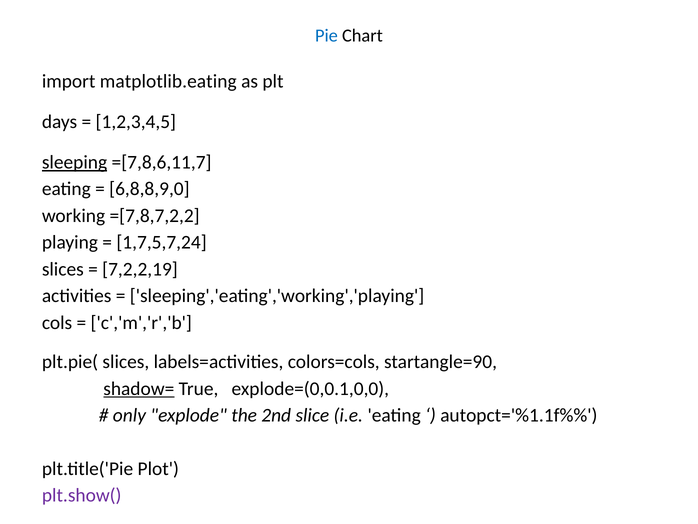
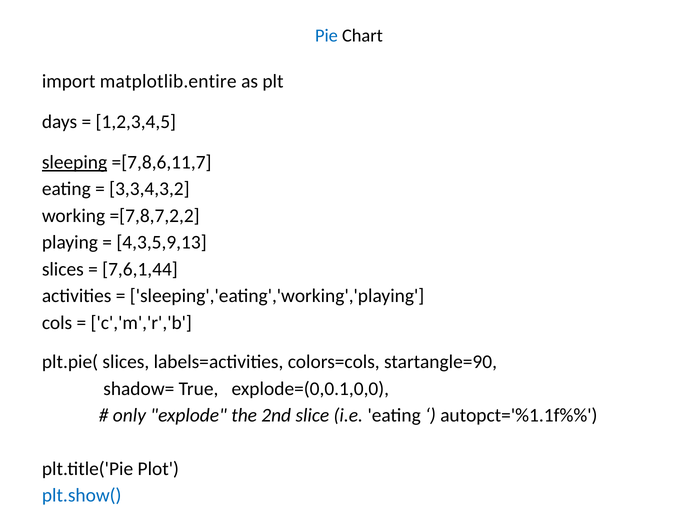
matplotlib.eating: matplotlib.eating -> matplotlib.entire
6,8,8,9,0: 6,8,8,9,0 -> 3,3,4,3,2
1,7,5,7,24: 1,7,5,7,24 -> 4,3,5,9,13
7,2,2,19: 7,2,2,19 -> 7,6,1,44
shadow= underline: present -> none
plt.show( colour: purple -> blue
